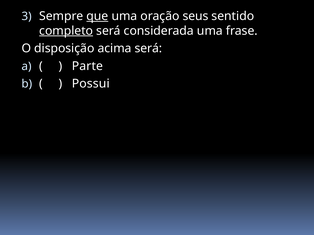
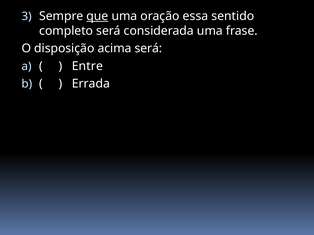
seus: seus -> essa
completo underline: present -> none
Parte: Parte -> Entre
Possui: Possui -> Errada
